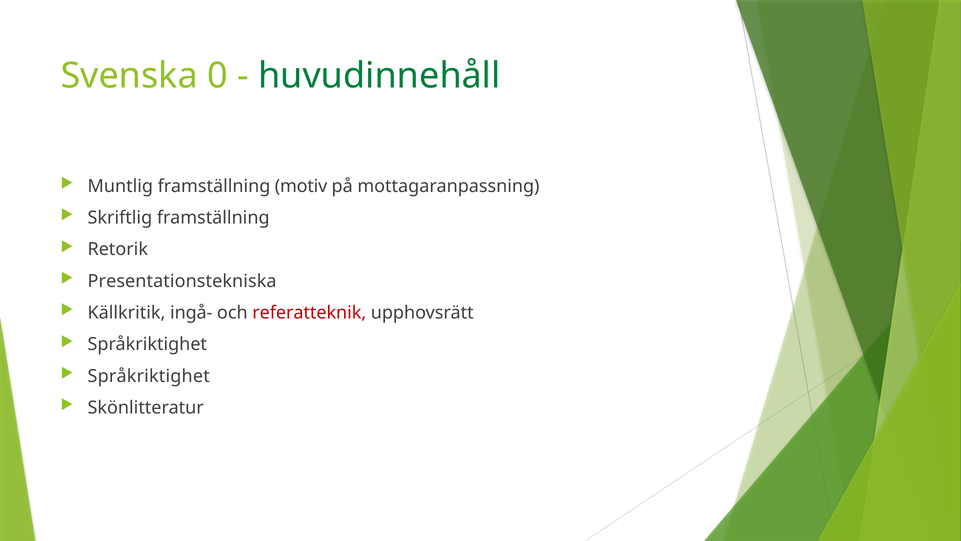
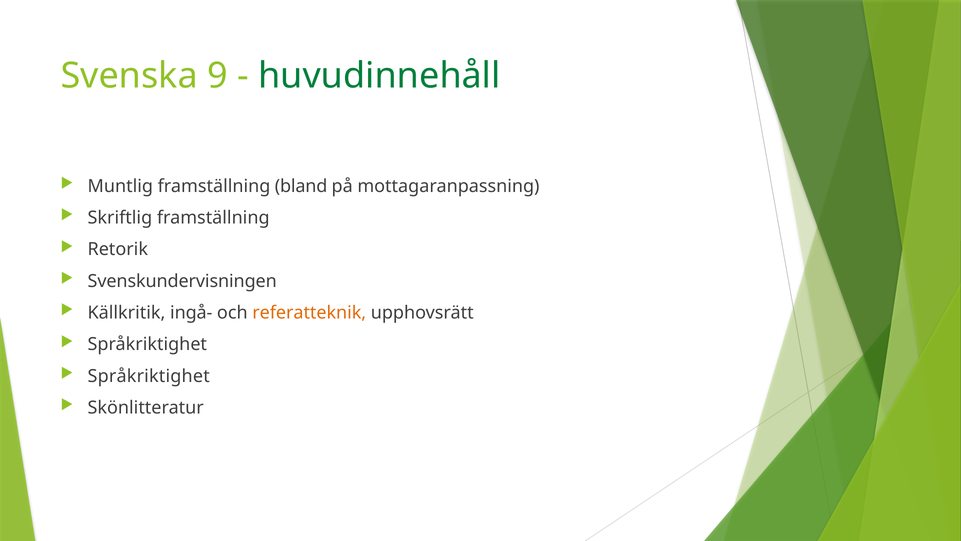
0: 0 -> 9
motiv: motiv -> bland
Presentationstekniska: Presentationstekniska -> Svenskundervisningen
referatteknik colour: red -> orange
